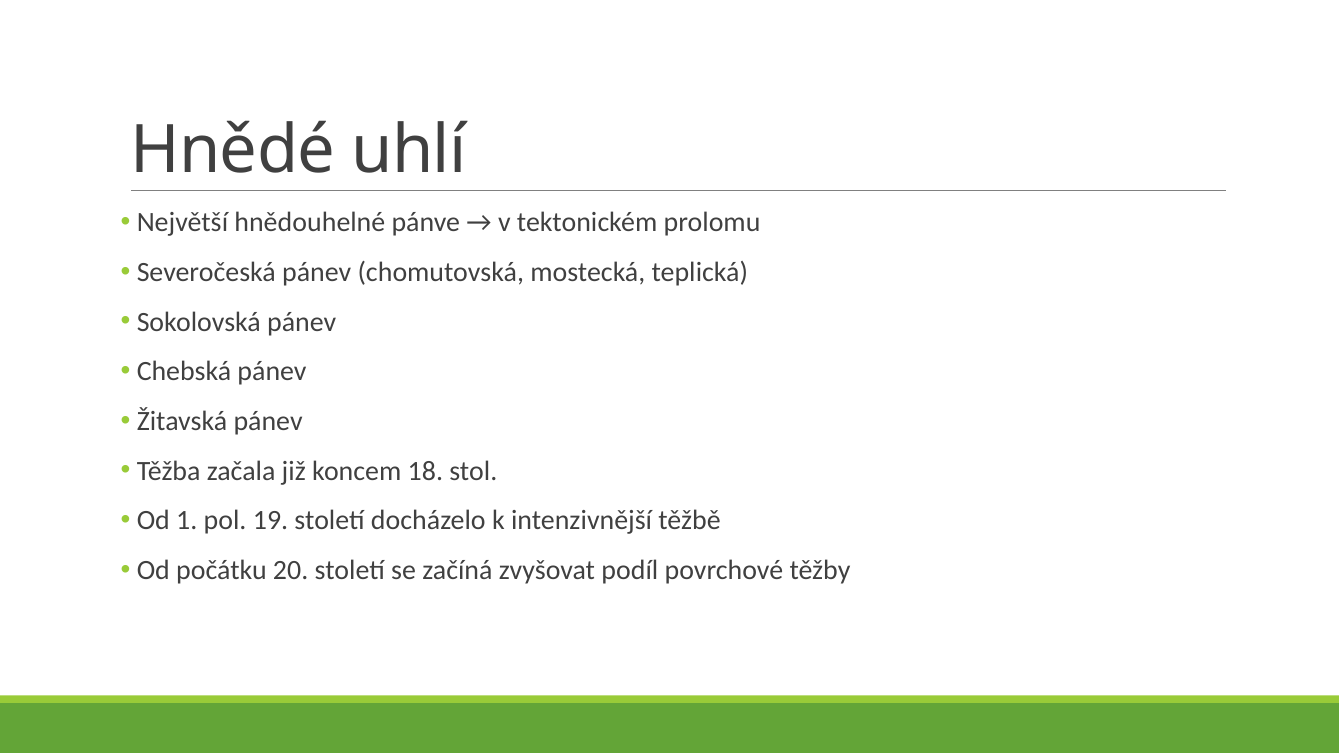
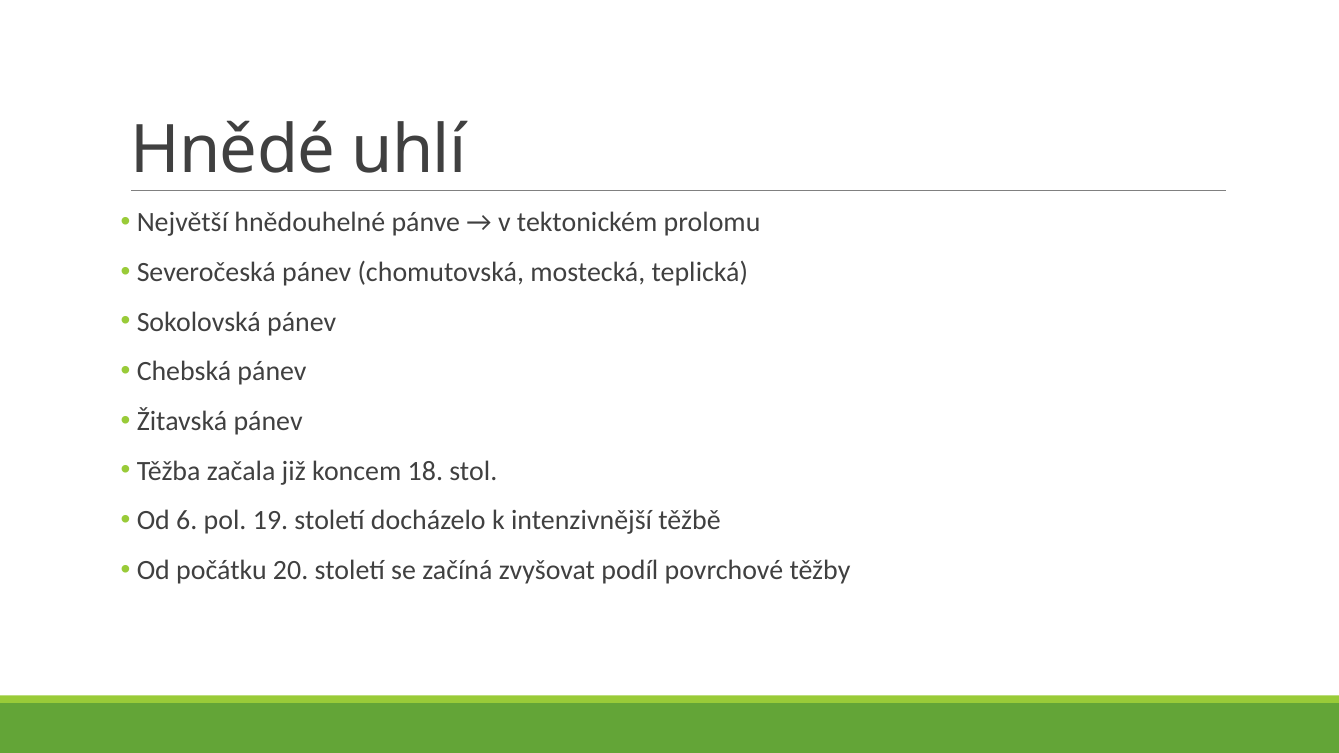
1: 1 -> 6
